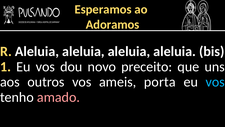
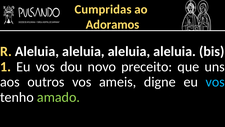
Esperamos: Esperamos -> Cumpridas
porta: porta -> digne
amado colour: pink -> light green
